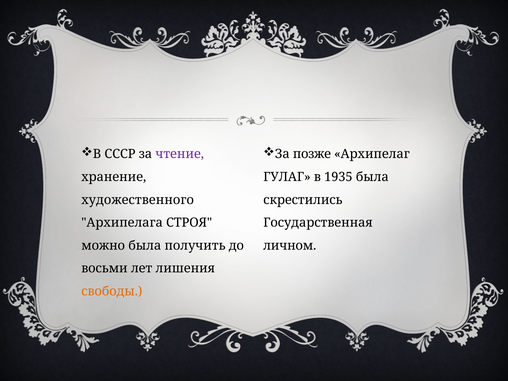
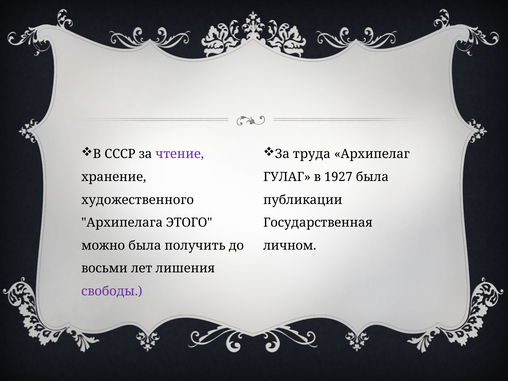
позже: позже -> труда
1935: 1935 -> 1927
скрестились: скрестились -> публикации
СТРОЯ: СТРОЯ -> ЭТОГО
свободы colour: orange -> purple
